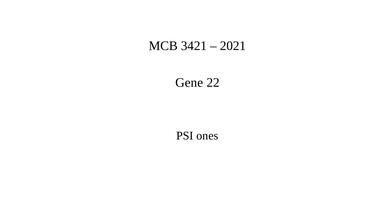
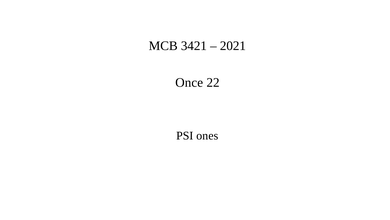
Gene: Gene -> Once
